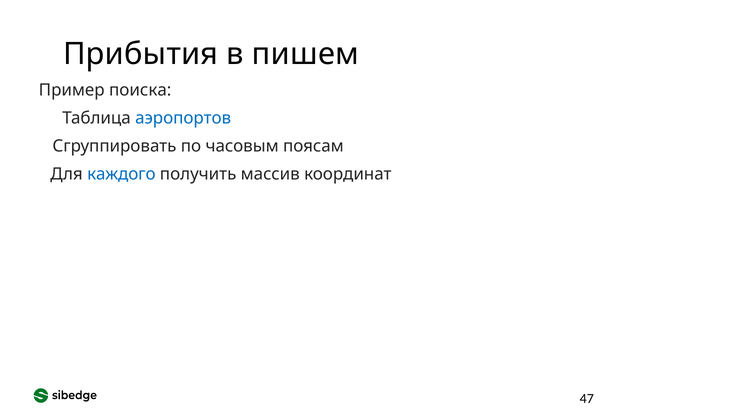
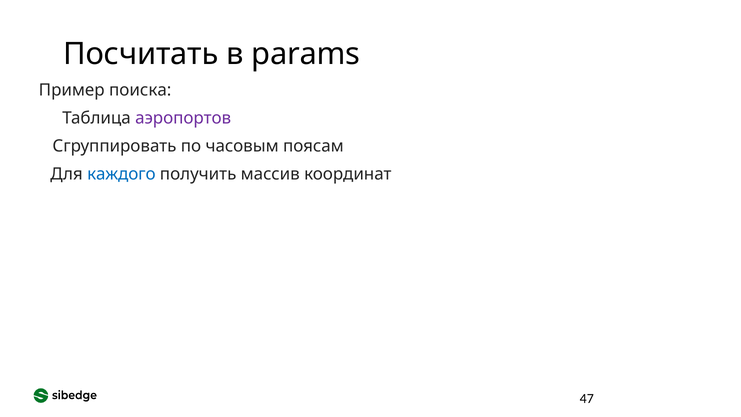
Прибытия: Прибытия -> Посчитать
пишем: пишем -> params
аэропортов colour: blue -> purple
